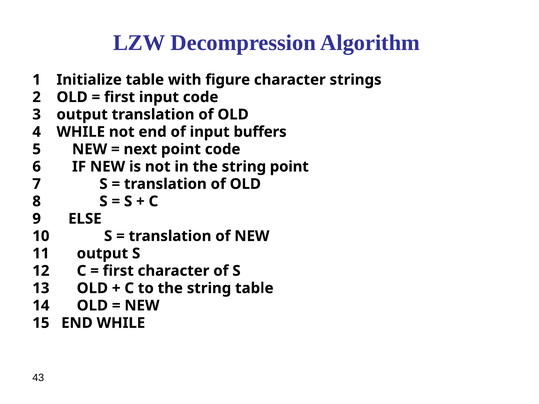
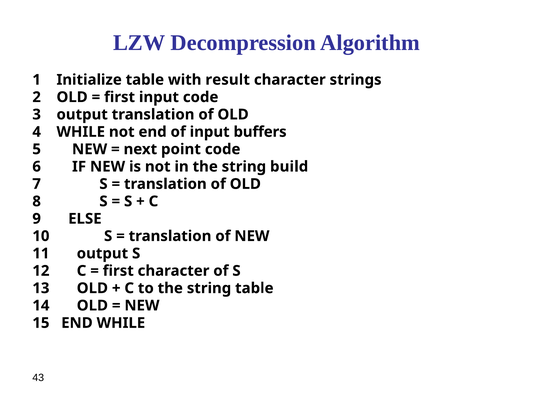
figure: figure -> result
string point: point -> build
